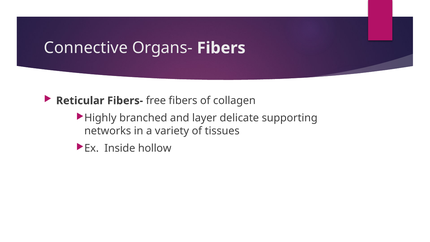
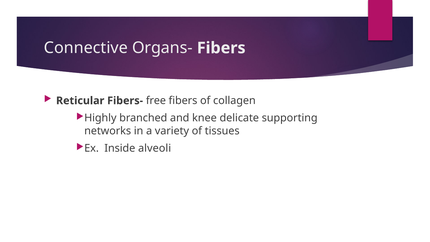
layer: layer -> knee
hollow: hollow -> alveoli
